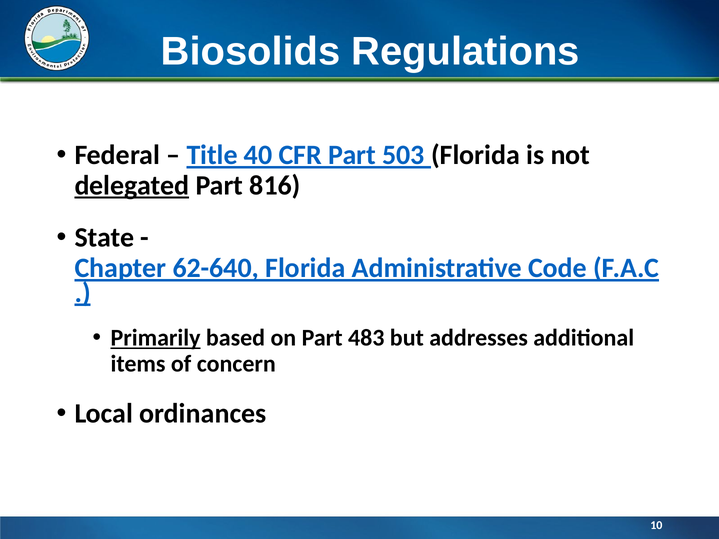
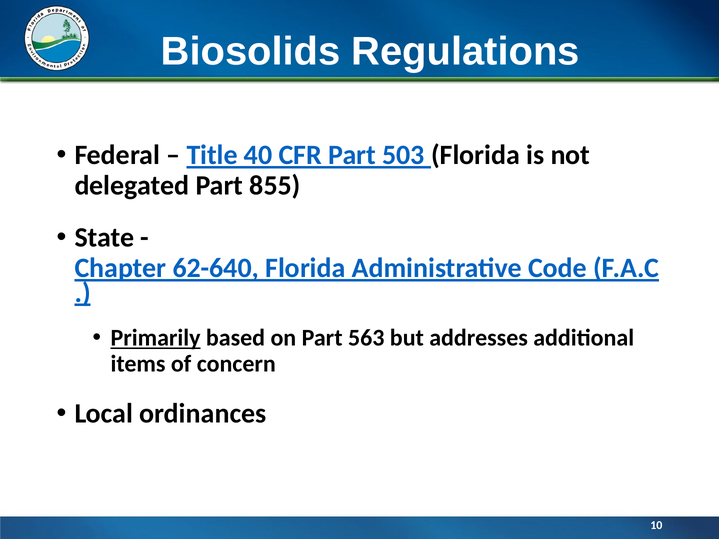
delegated underline: present -> none
816: 816 -> 855
483: 483 -> 563
